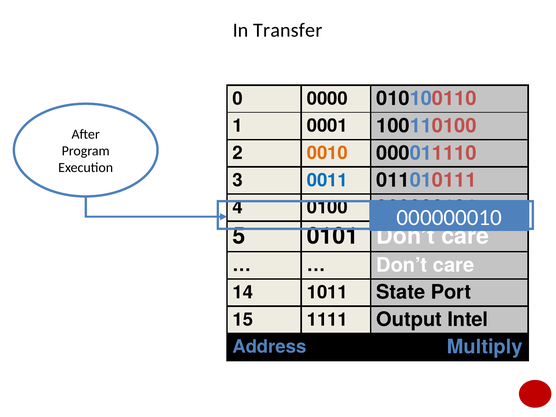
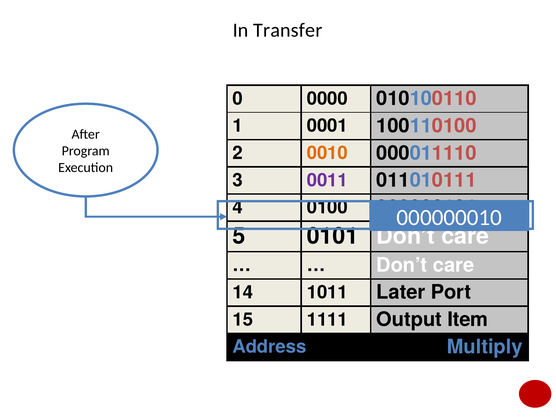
0011 colour: blue -> purple
State: State -> Later
Intel: Intel -> Item
